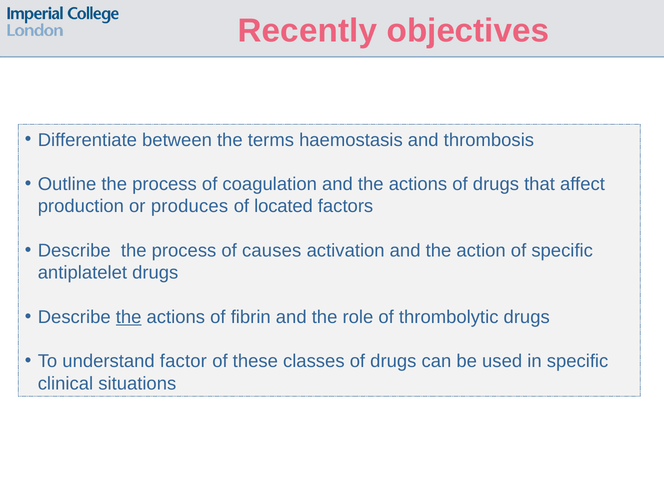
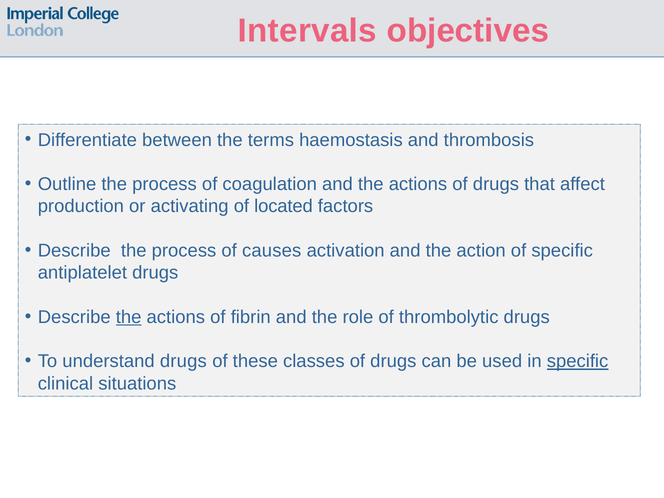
Recently: Recently -> Intervals
produces: produces -> activating
understand factor: factor -> drugs
specific at (578, 361) underline: none -> present
